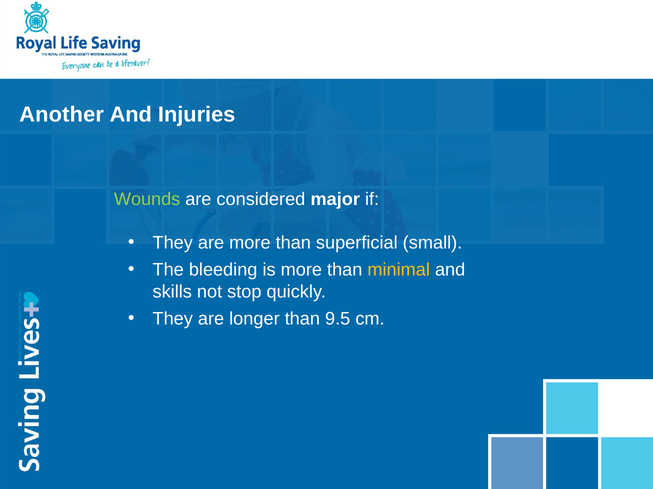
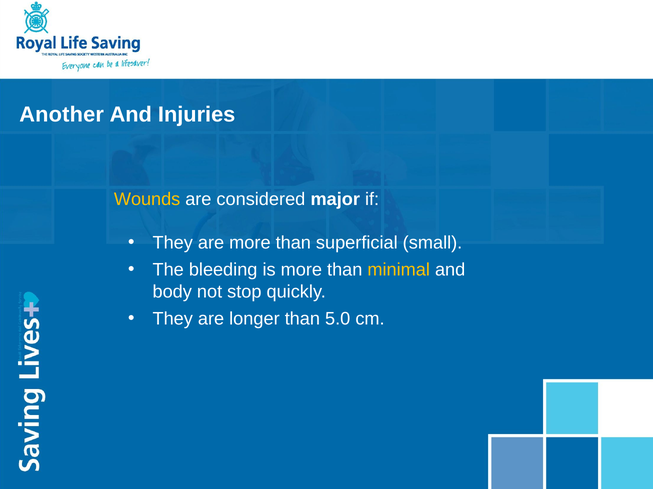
Wounds colour: light green -> yellow
skills: skills -> body
9.5: 9.5 -> 5.0
